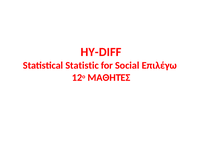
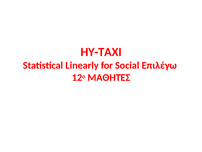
ΗΥ-DIFF: ΗΥ-DIFF -> ΗΥ-TAXI
Statistic: Statistic -> Linearly
